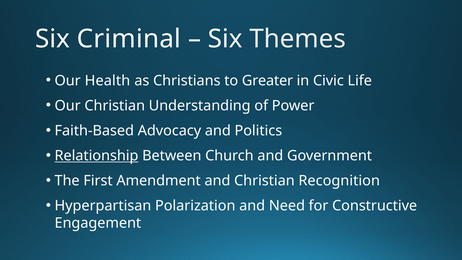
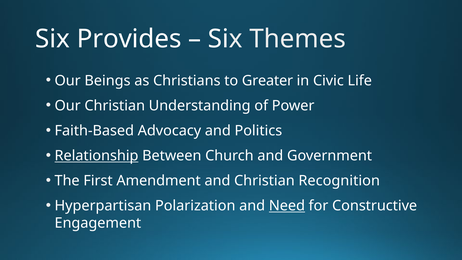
Criminal: Criminal -> Provides
Health: Health -> Beings
Need underline: none -> present
